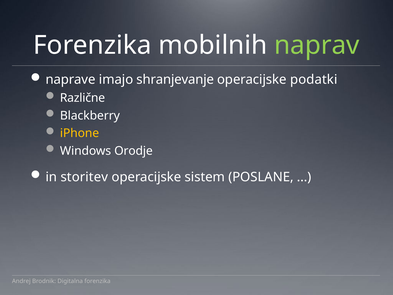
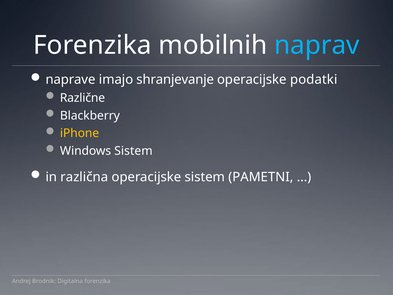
naprav colour: light green -> light blue
Windows Orodje: Orodje -> Sistem
storitev: storitev -> različna
POSLANE: POSLANE -> PAMETNI
